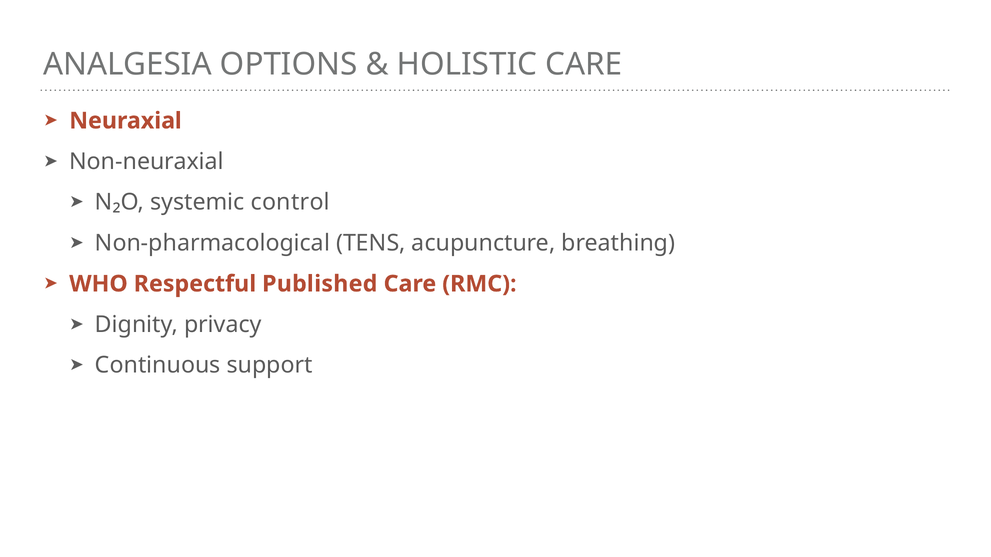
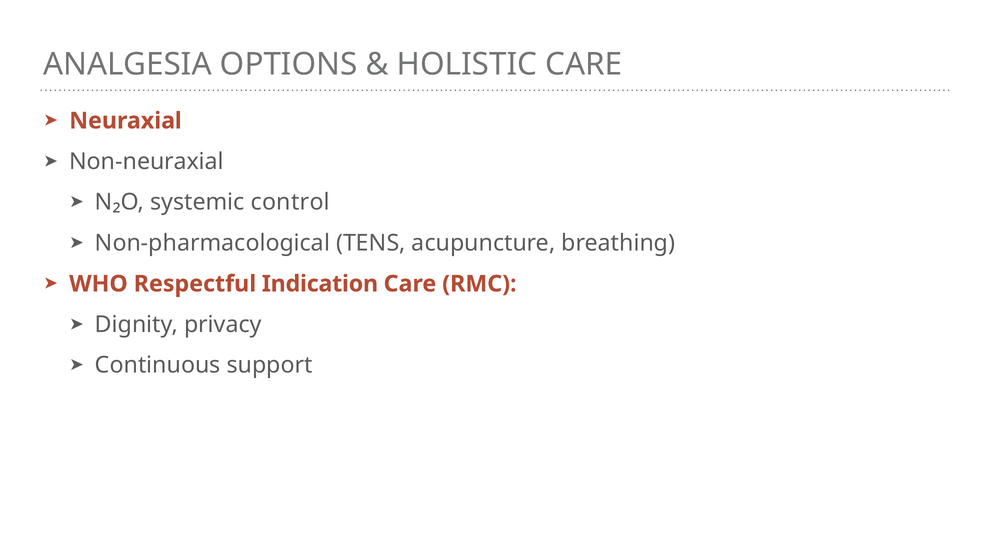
Published: Published -> Indication
